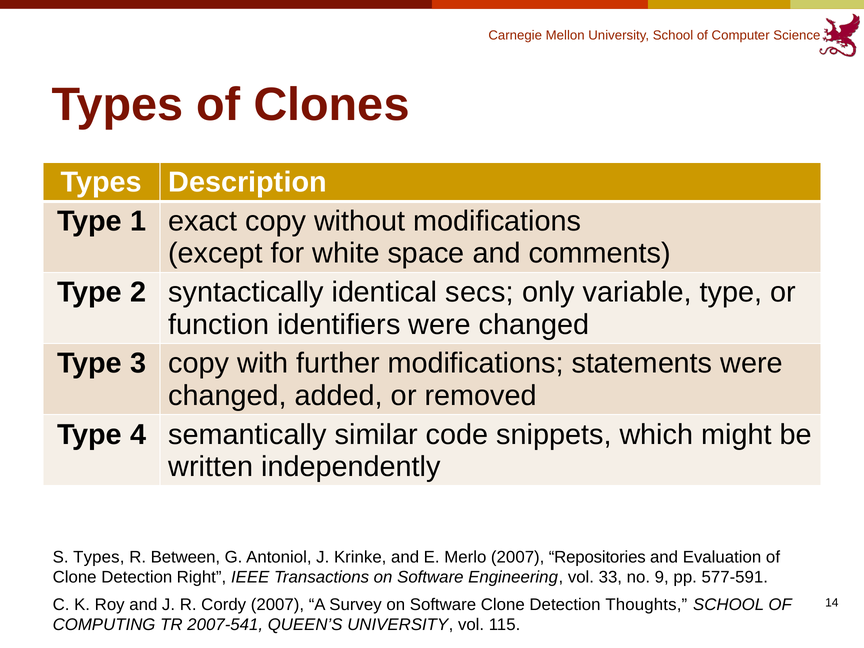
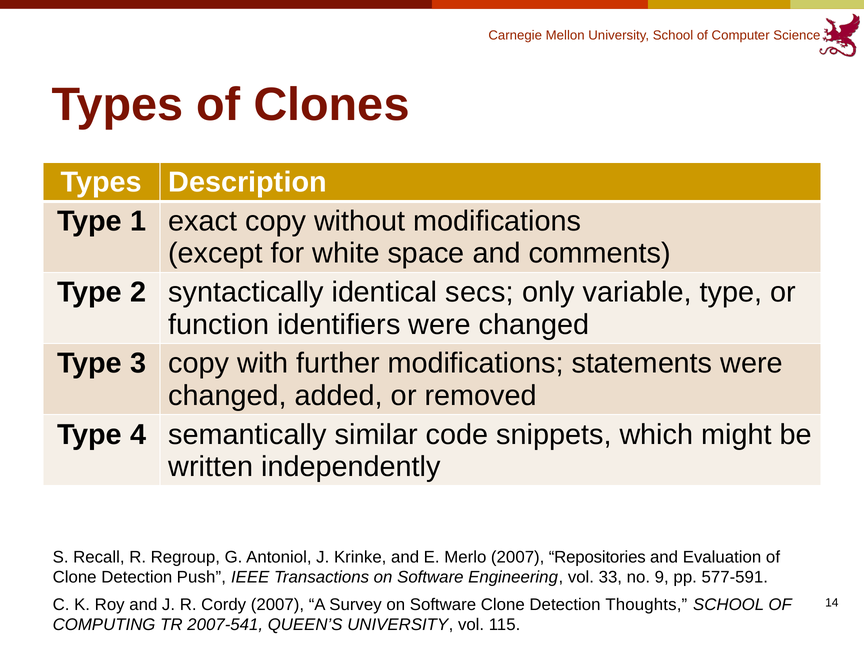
S Types: Types -> Recall
Between: Between -> Regroup
Right: Right -> Push
